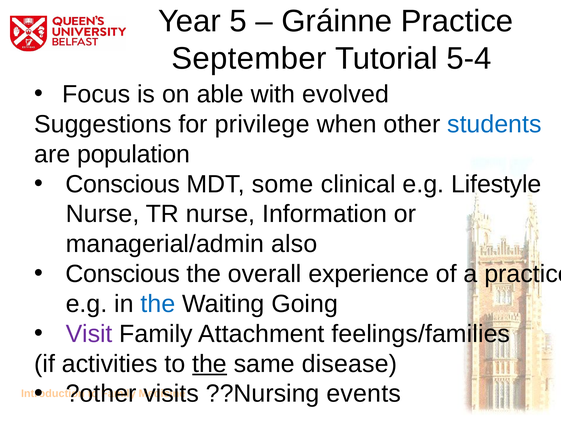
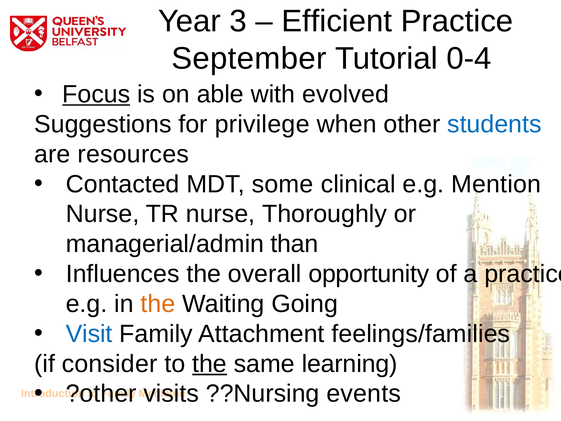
5: 5 -> 3
Gráinne: Gráinne -> Efficient
5-4: 5-4 -> 0-4
Focus underline: none -> present
population: population -> resources
Conscious at (123, 184): Conscious -> Contacted
Lifestyle: Lifestyle -> Mention
Information: Information -> Thoroughly
also: also -> than
Conscious at (123, 274): Conscious -> Influences
experience: experience -> opportunity
the at (158, 304) colour: blue -> orange
Visit colour: purple -> blue
activities: activities -> consider
disease: disease -> learning
